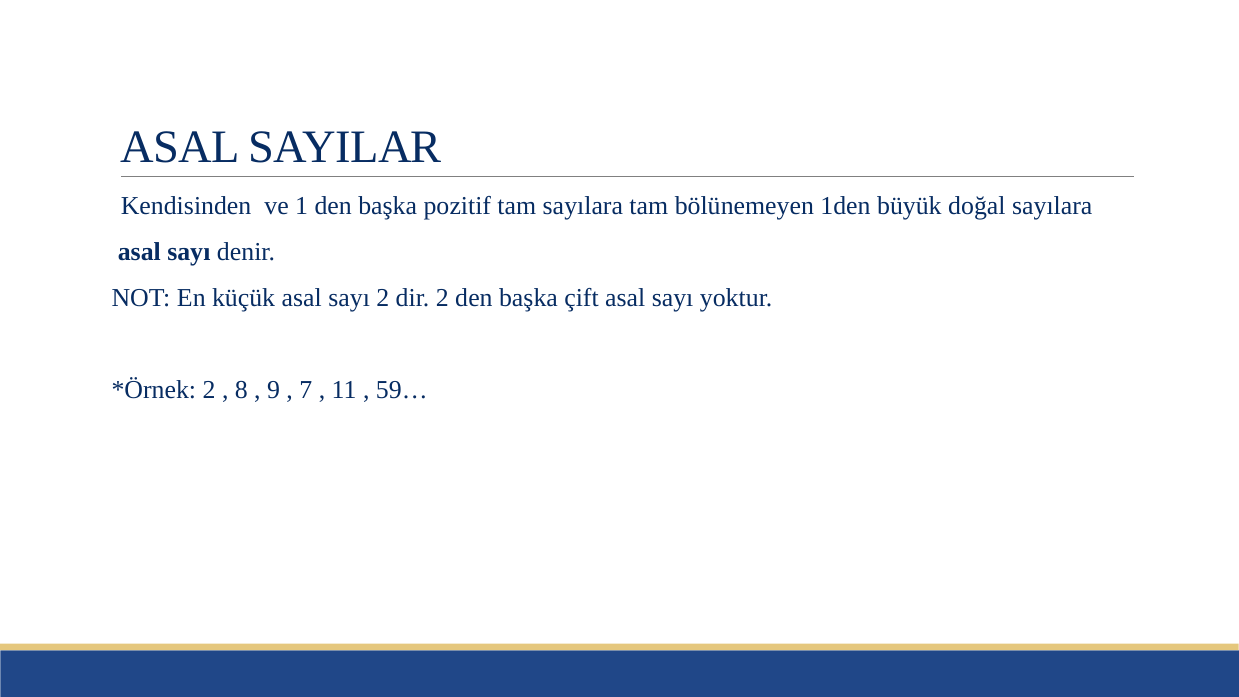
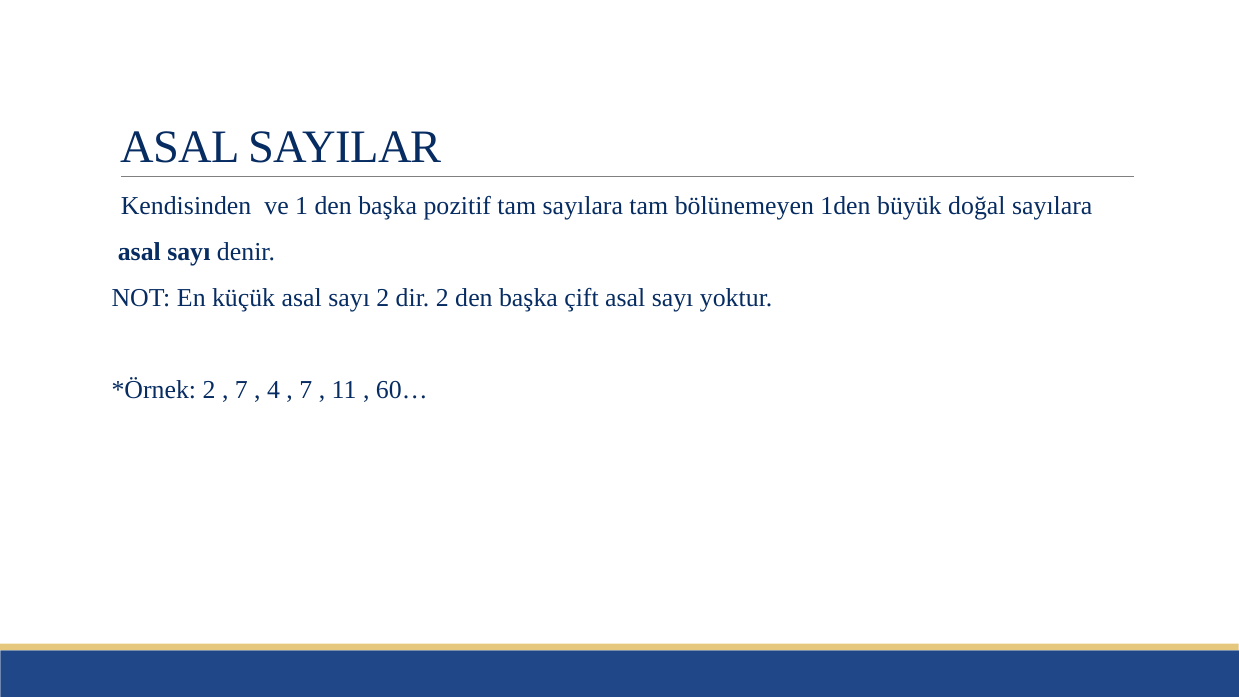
8 at (241, 390): 8 -> 7
9: 9 -> 4
59…: 59… -> 60…
